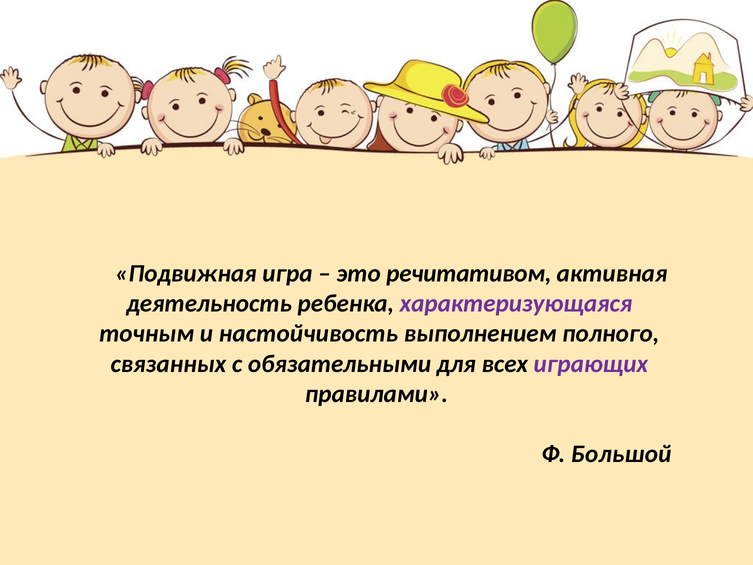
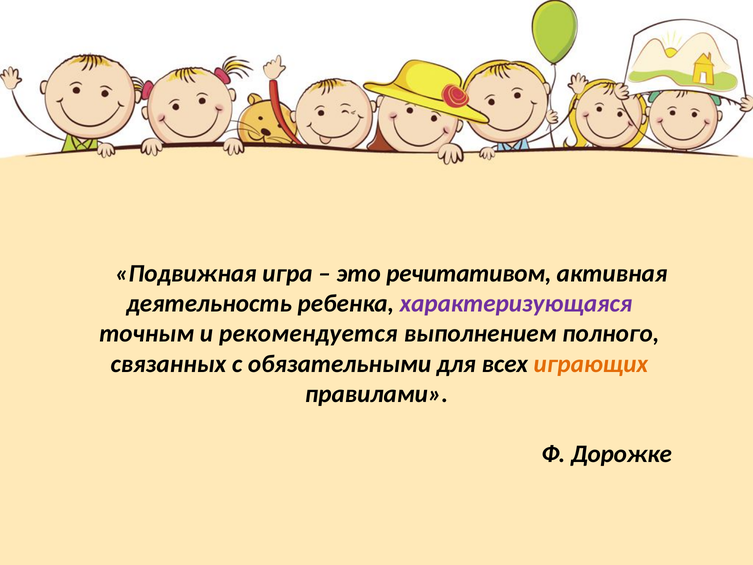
настойчивость: настойчивость -> рекомендуется
играющих colour: purple -> orange
Большой: Большой -> Дорожке
